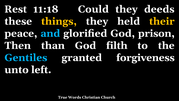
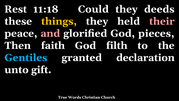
their colour: yellow -> pink
and colour: light blue -> pink
prison: prison -> pieces
than: than -> faith
forgiveness: forgiveness -> declaration
left: left -> gift
